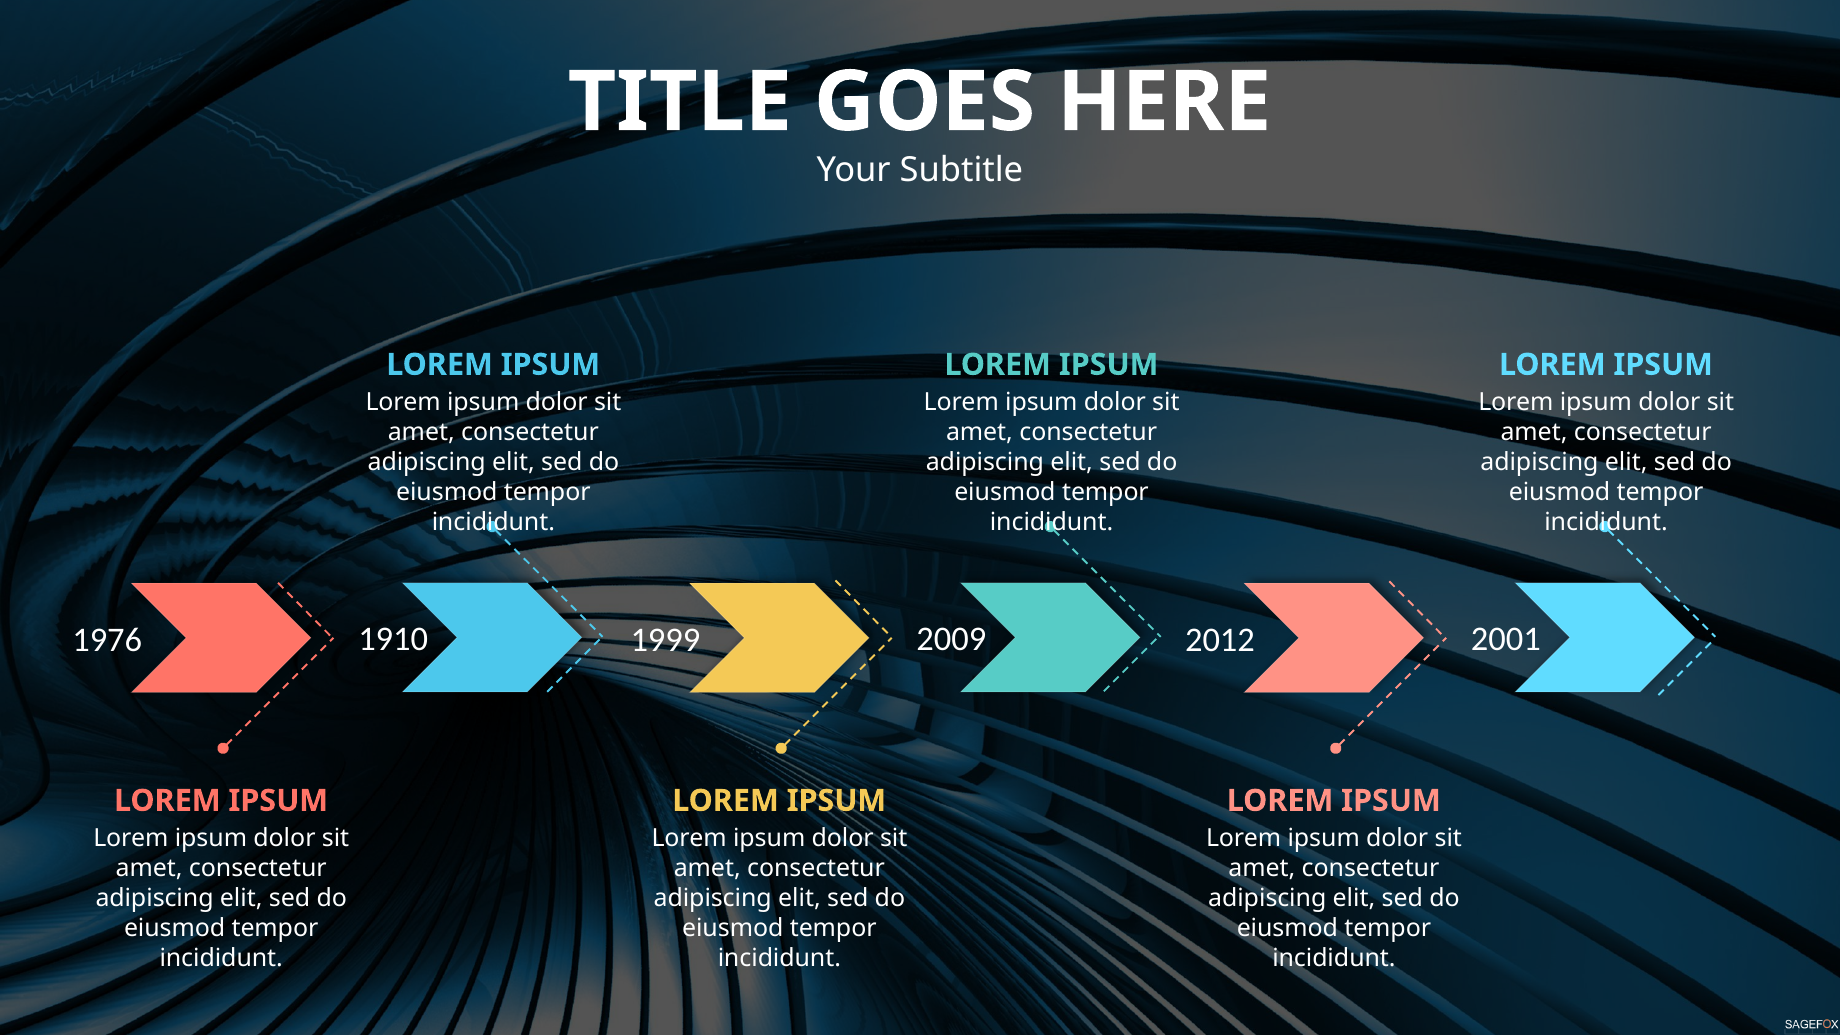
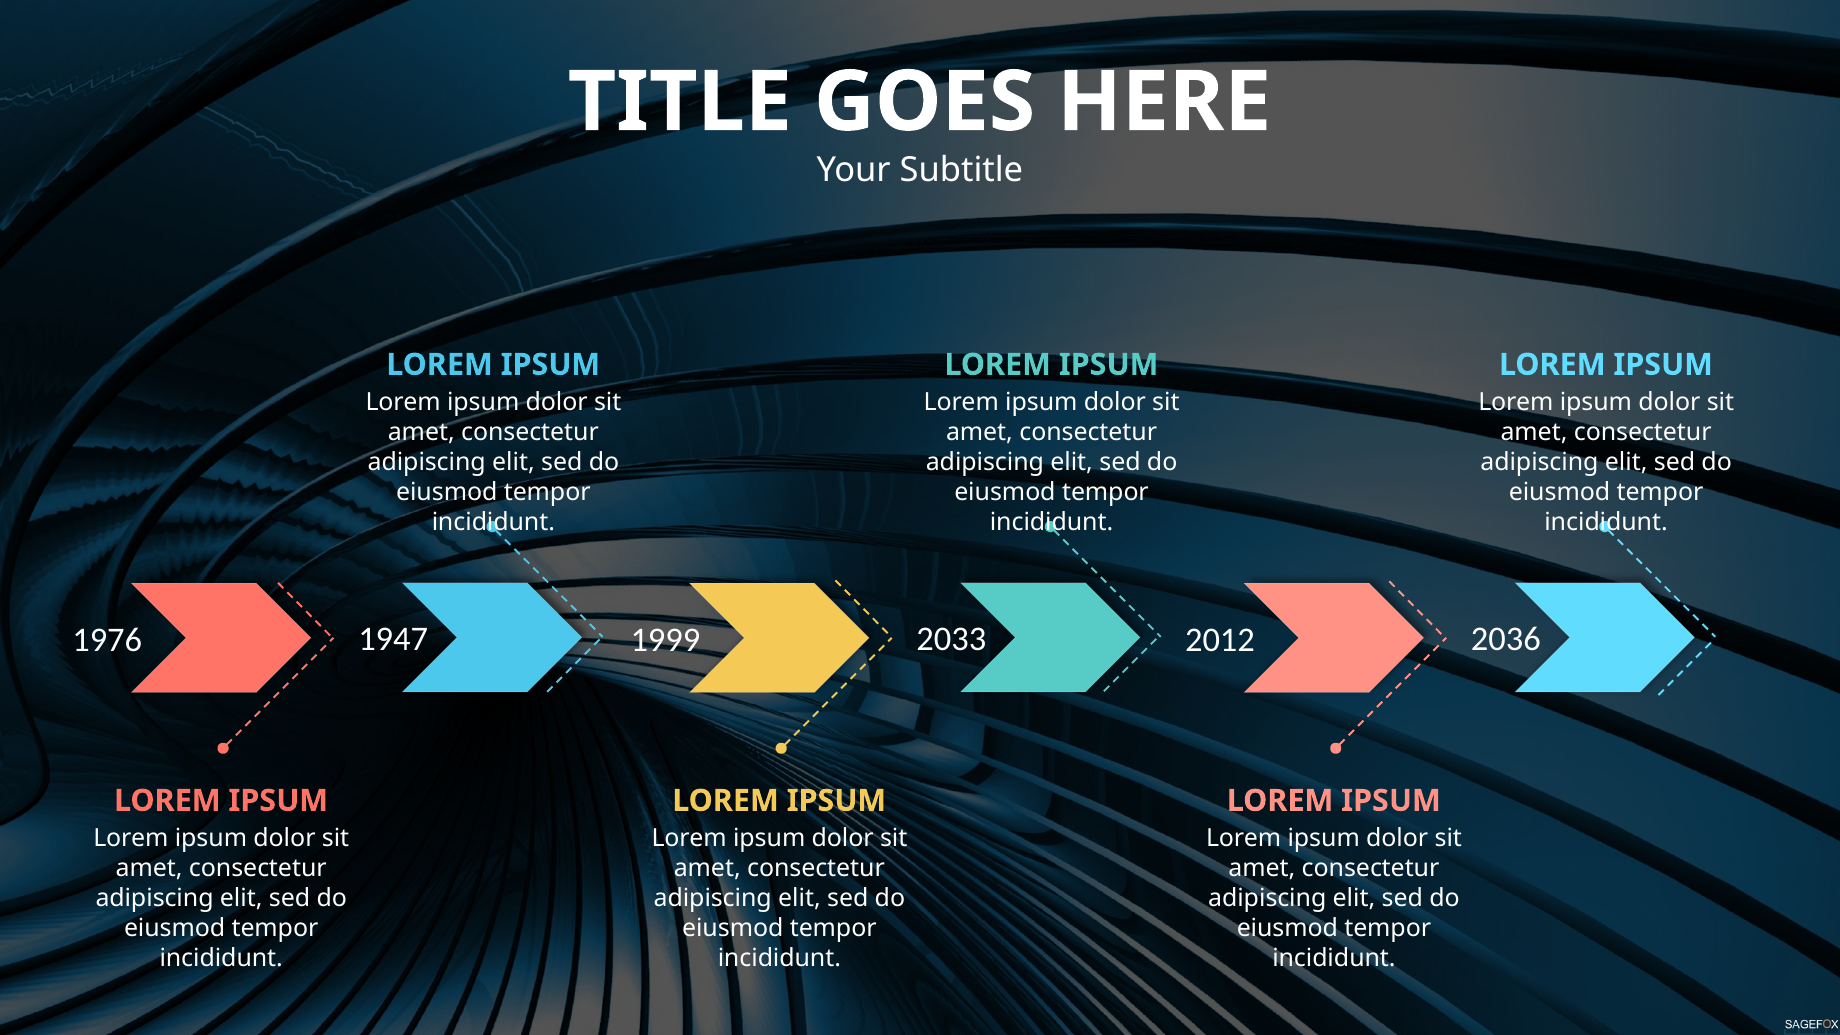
1910: 1910 -> 1947
2009: 2009 -> 2033
2001: 2001 -> 2036
